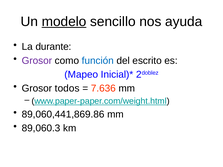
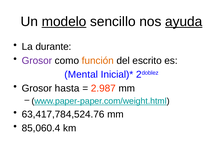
ayuda underline: none -> present
función colour: blue -> orange
Mapeo: Mapeo -> Mental
todos: todos -> hasta
7.636: 7.636 -> 2.987
89,060,441,869.86: 89,060,441,869.86 -> 63,417,784,524.76
89,060.3: 89,060.3 -> 85,060.4
